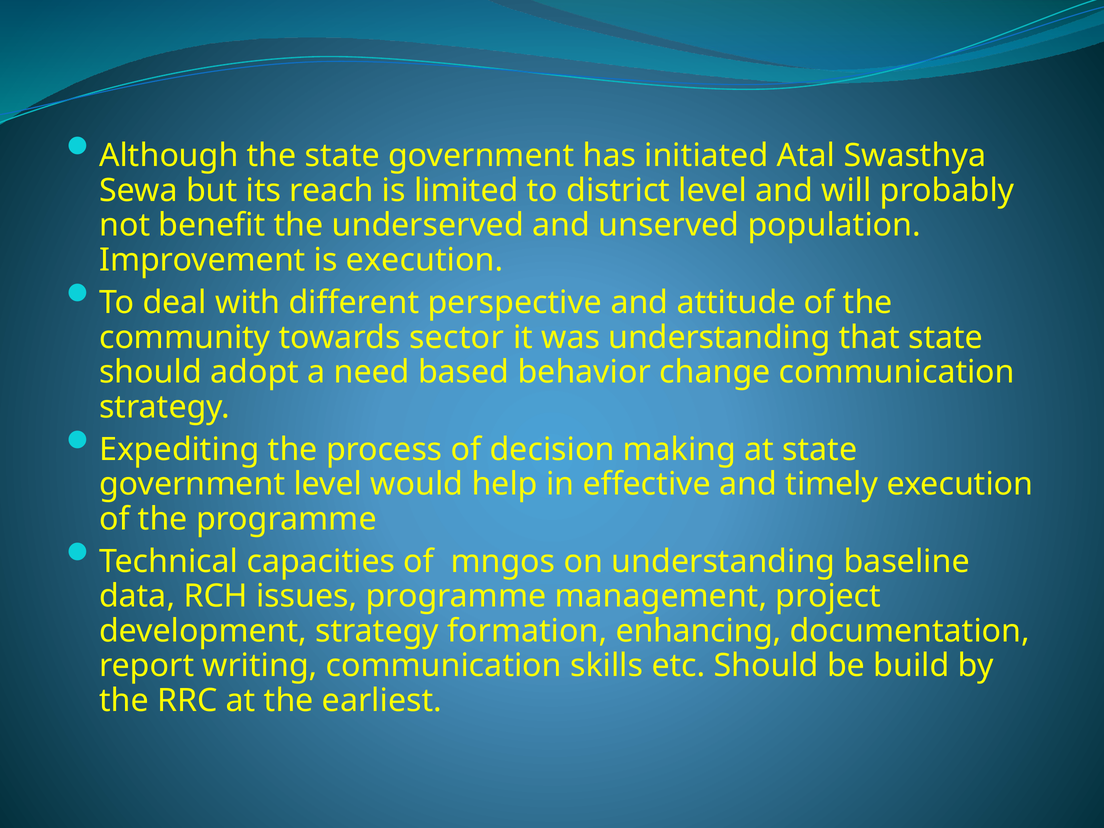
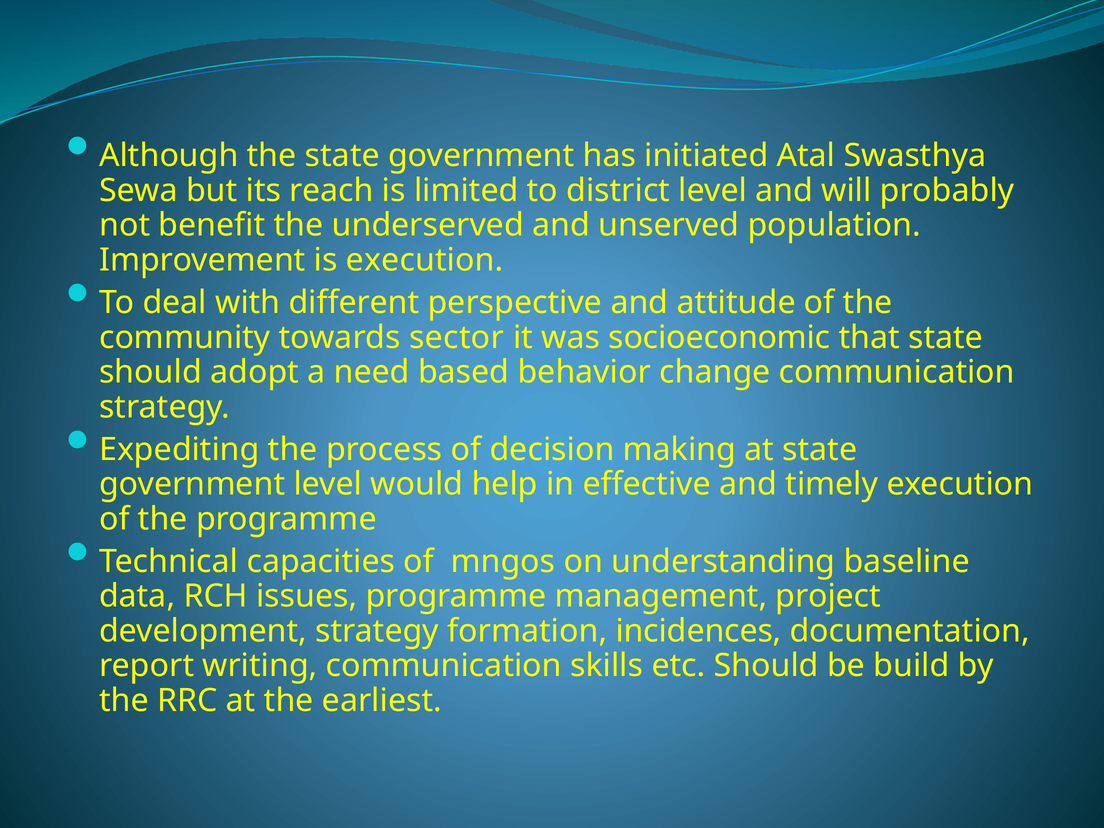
was understanding: understanding -> socioeconomic
enhancing: enhancing -> incidences
